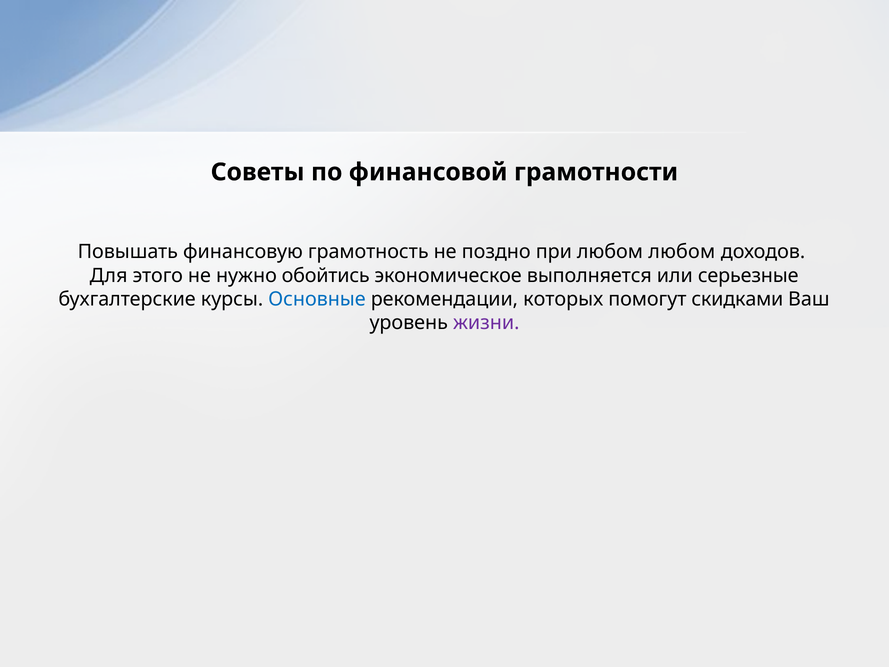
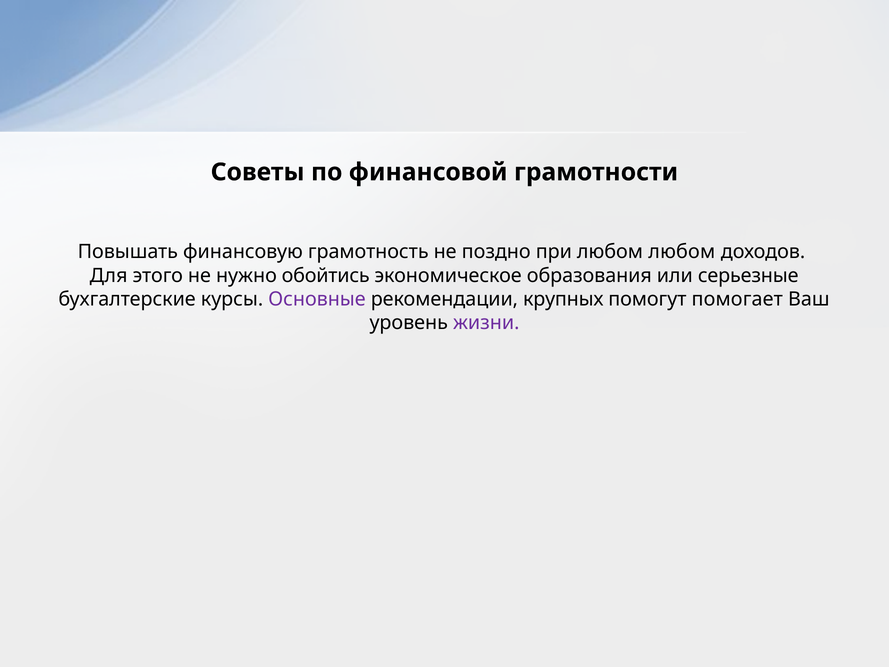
выполняется: выполняется -> образования
Основные colour: blue -> purple
которых: которых -> крупных
скидками: скидками -> помогает
